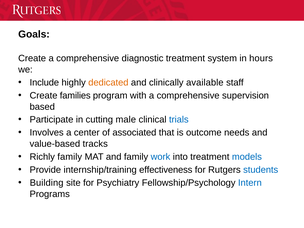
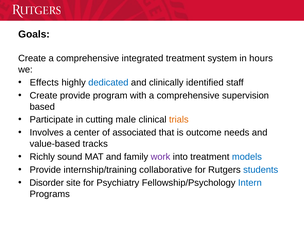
diagnostic: diagnostic -> integrated
Include: Include -> Effects
dedicated colour: orange -> blue
available: available -> identified
Create families: families -> provide
trials colour: blue -> orange
Richly family: family -> sound
work colour: blue -> purple
effectiveness: effectiveness -> collaborative
Building: Building -> Disorder
